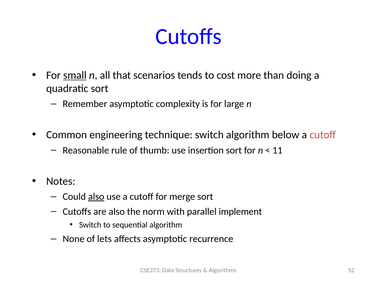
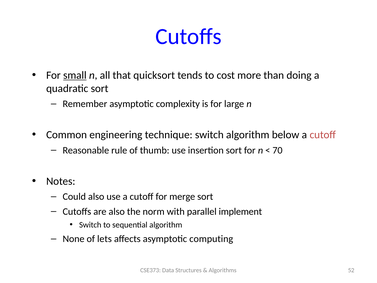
scenarios: scenarios -> quicksort
11: 11 -> 70
also at (96, 196) underline: present -> none
recurrence: recurrence -> computing
